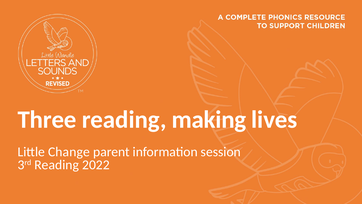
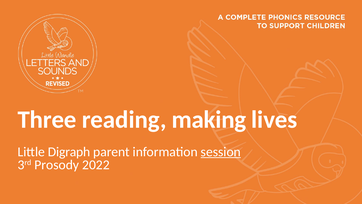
Change: Change -> Digraph
session underline: none -> present
3rd Reading: Reading -> Prosody
